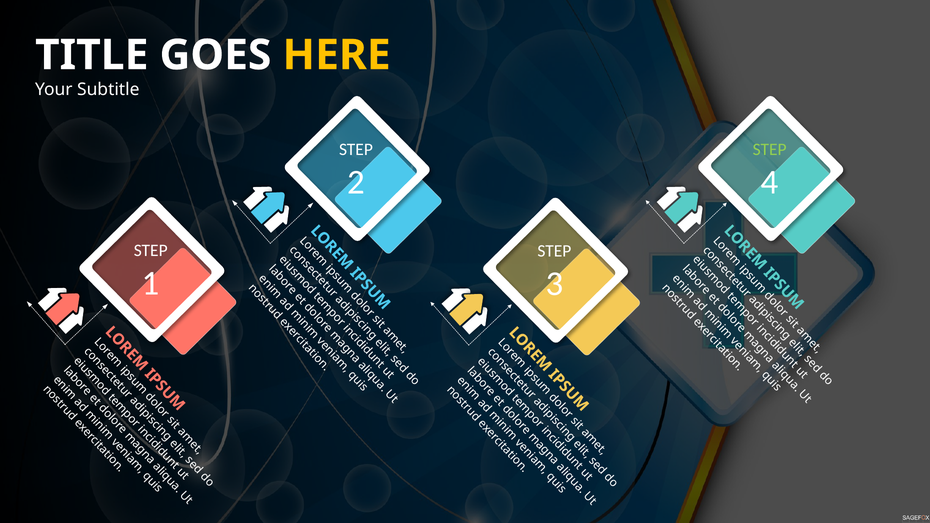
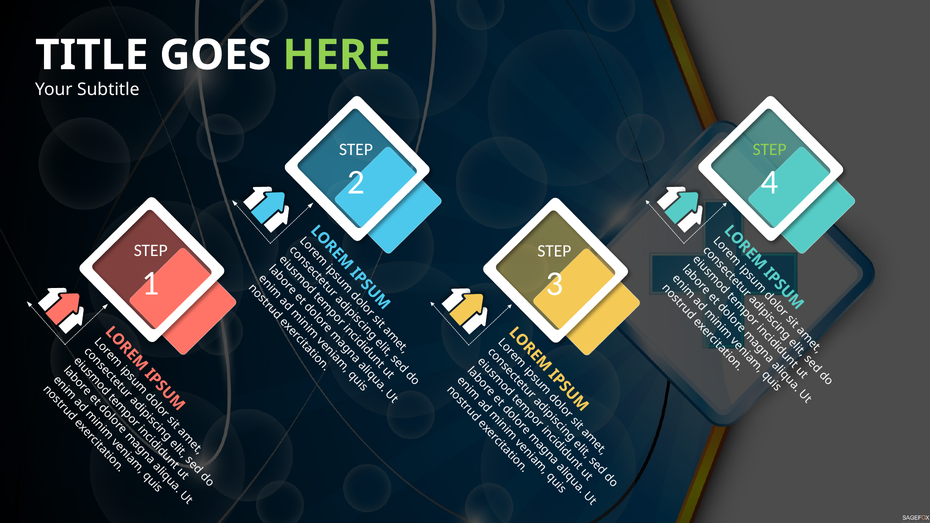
HERE colour: yellow -> light green
